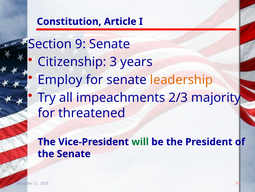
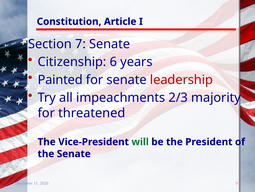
9: 9 -> 7
3: 3 -> 6
Employ: Employ -> Painted
leadership colour: orange -> red
